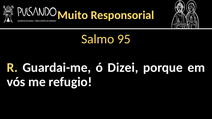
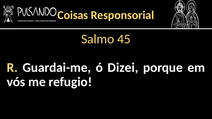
Muito: Muito -> Coisas
95: 95 -> 45
